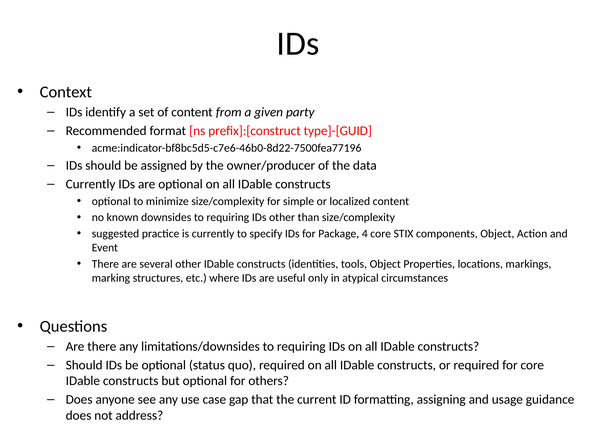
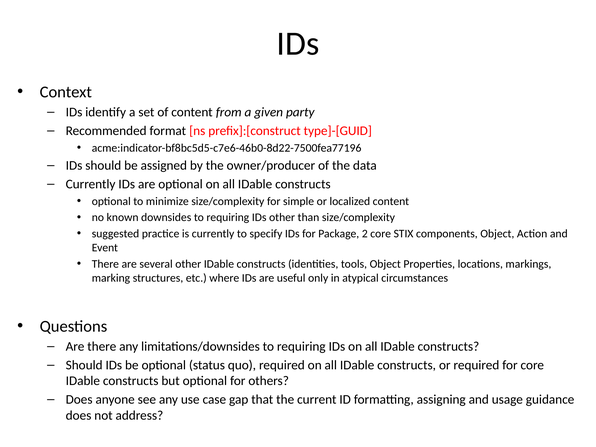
4: 4 -> 2
